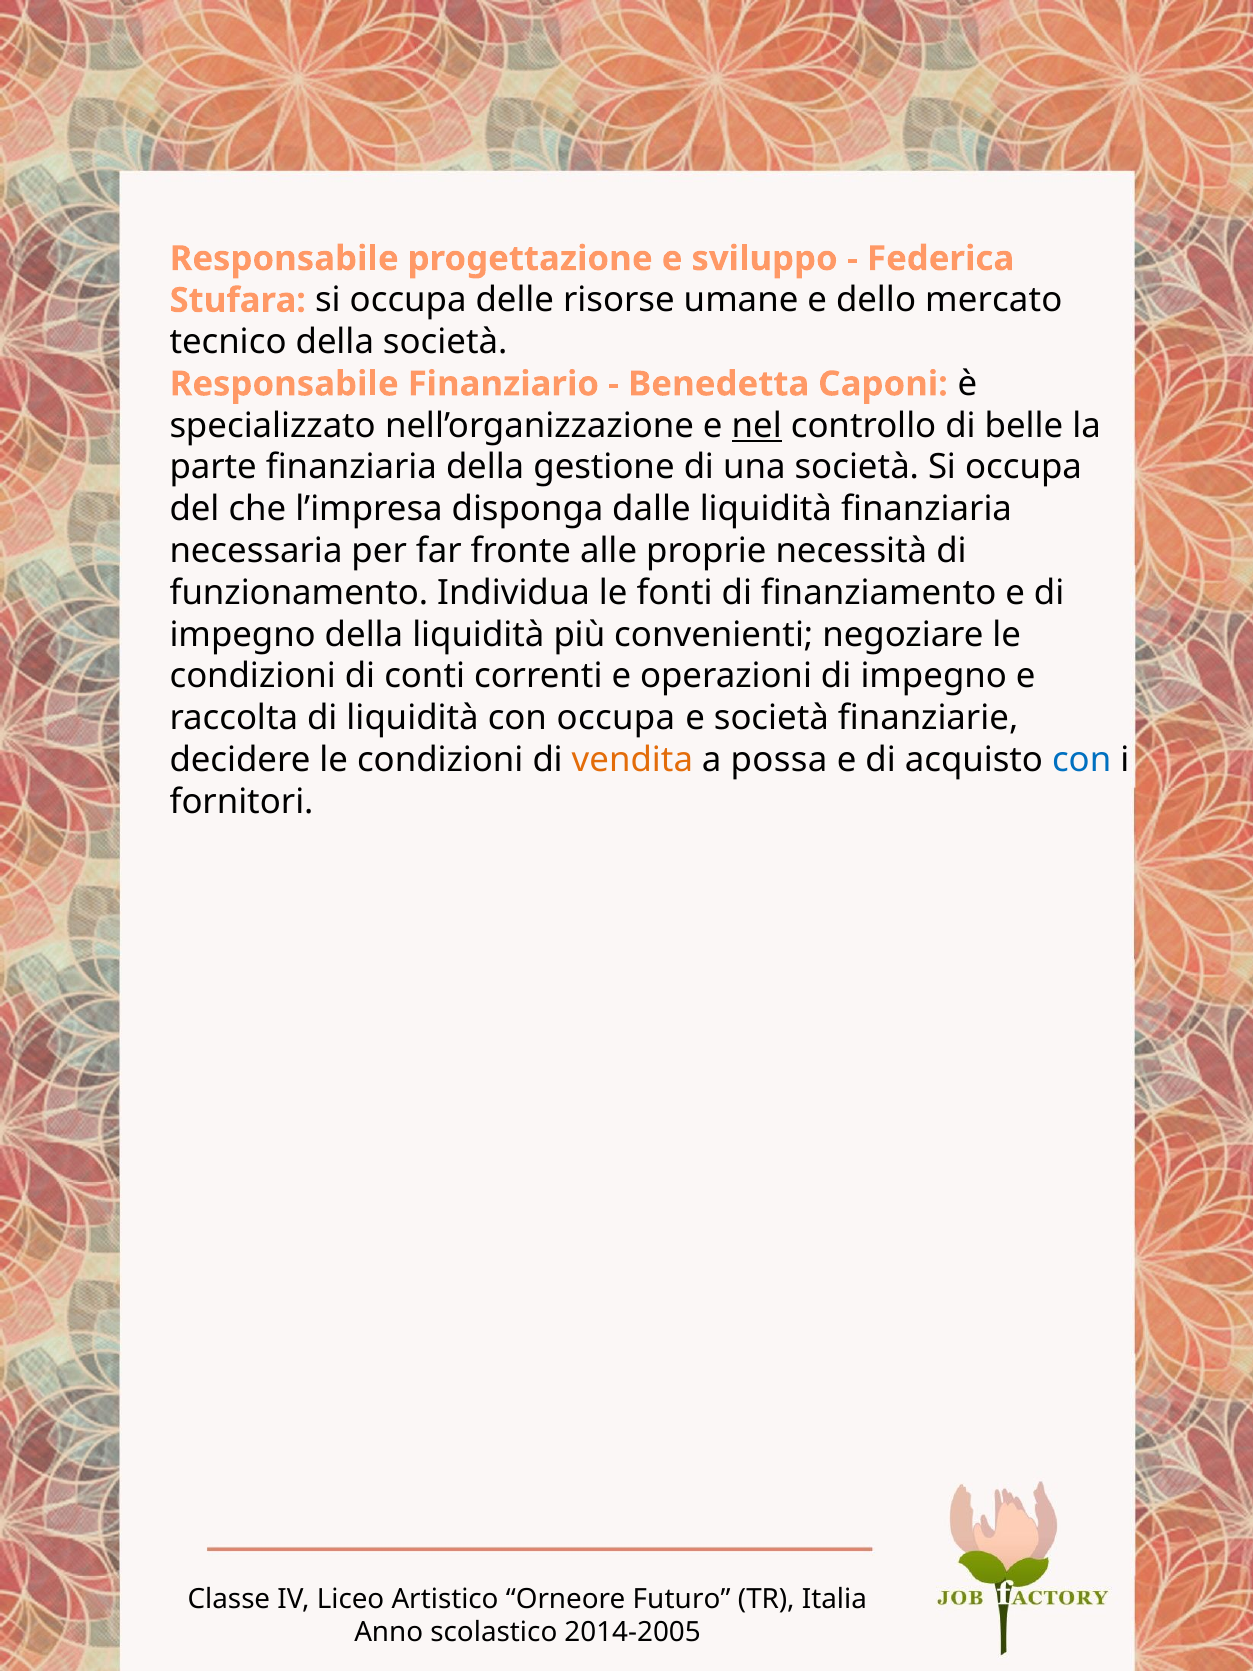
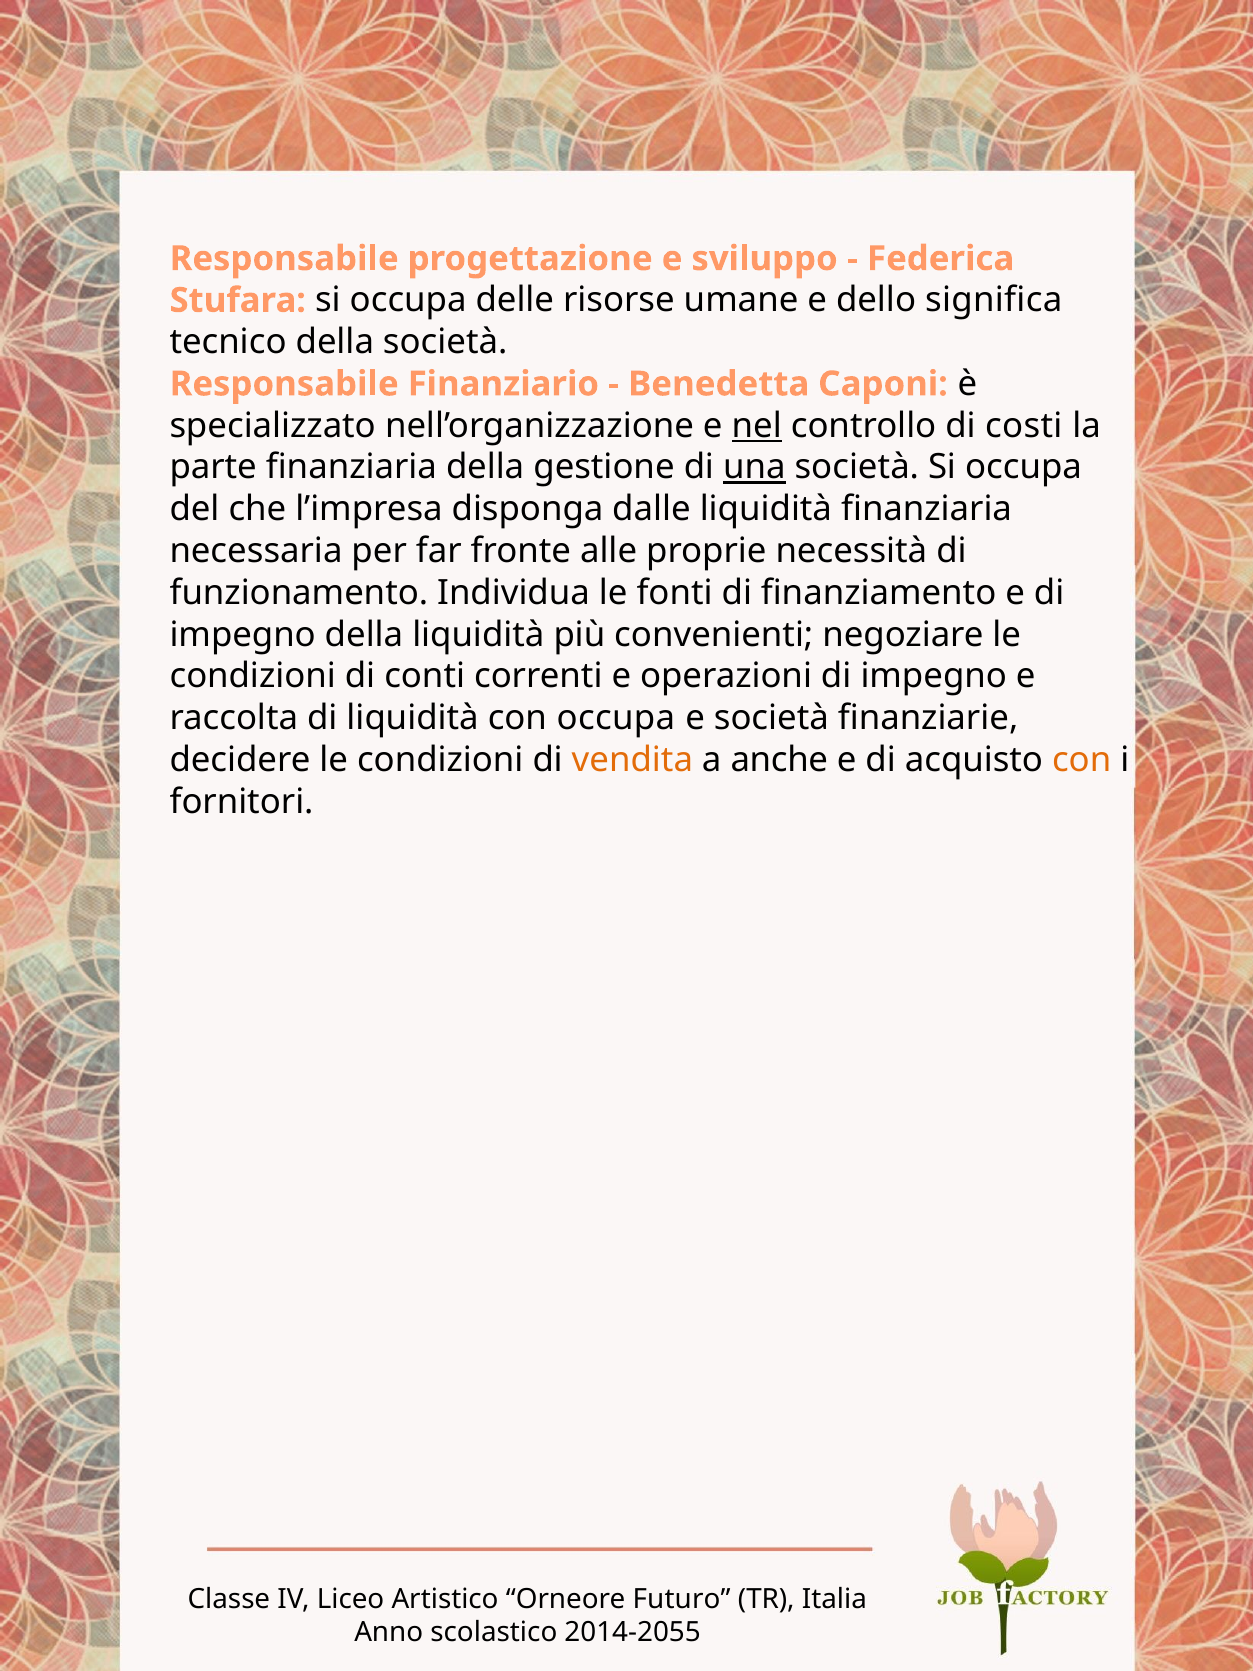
mercato: mercato -> significa
belle: belle -> costi
una underline: none -> present
possa: possa -> anche
con at (1082, 760) colour: blue -> orange
2014-2005: 2014-2005 -> 2014-2055
